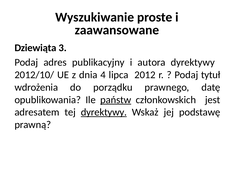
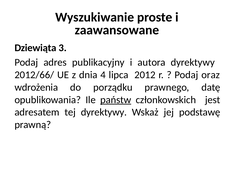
2012/10/: 2012/10/ -> 2012/66/
tytuł: tytuł -> oraz
dyrektywy at (104, 113) underline: present -> none
